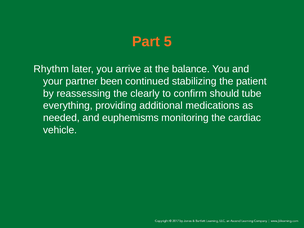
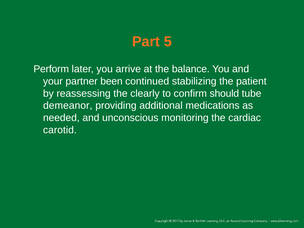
Rhythm: Rhythm -> Perform
everything: everything -> demeanor
euphemisms: euphemisms -> unconscious
vehicle: vehicle -> carotid
